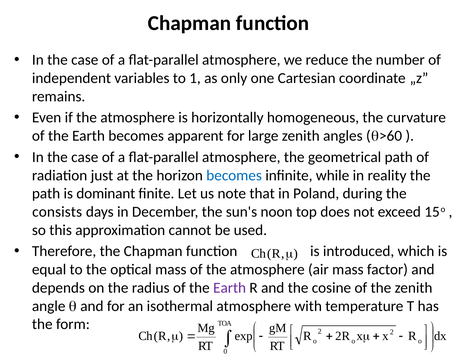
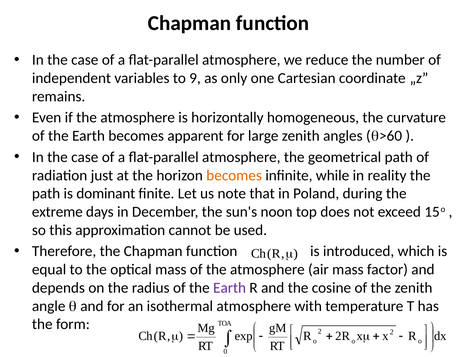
1: 1 -> 9
becomes at (234, 175) colour: blue -> orange
consists: consists -> extreme
